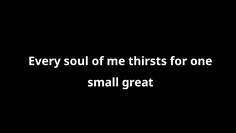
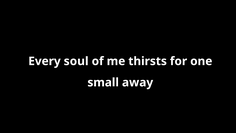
great: great -> away
